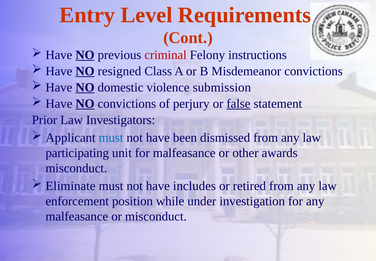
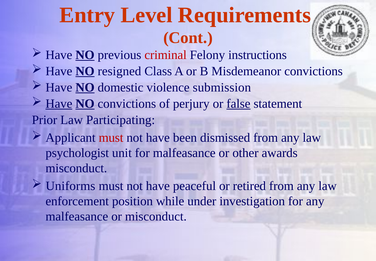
Have at (59, 104) underline: none -> present
Investigators: Investigators -> Participating
must at (111, 138) colour: blue -> red
participating: participating -> psychologist
Eliminate: Eliminate -> Uniforms
includes: includes -> peaceful
